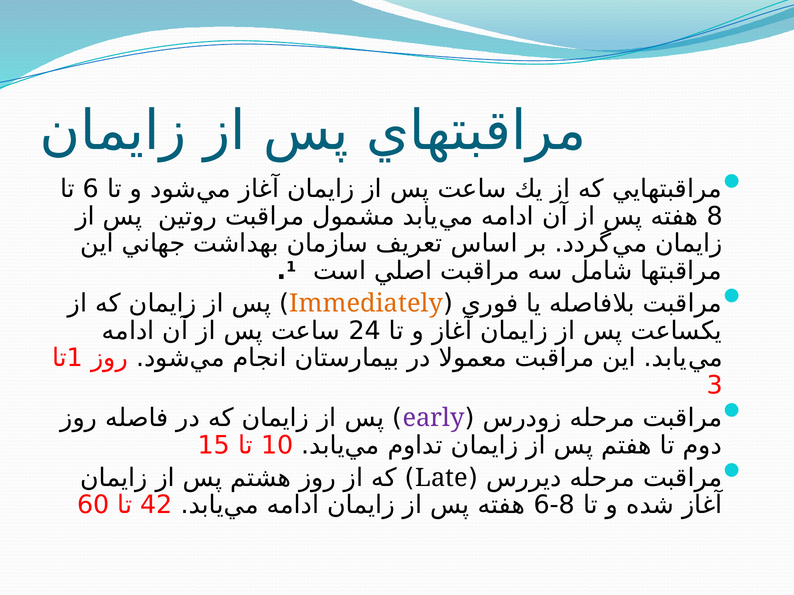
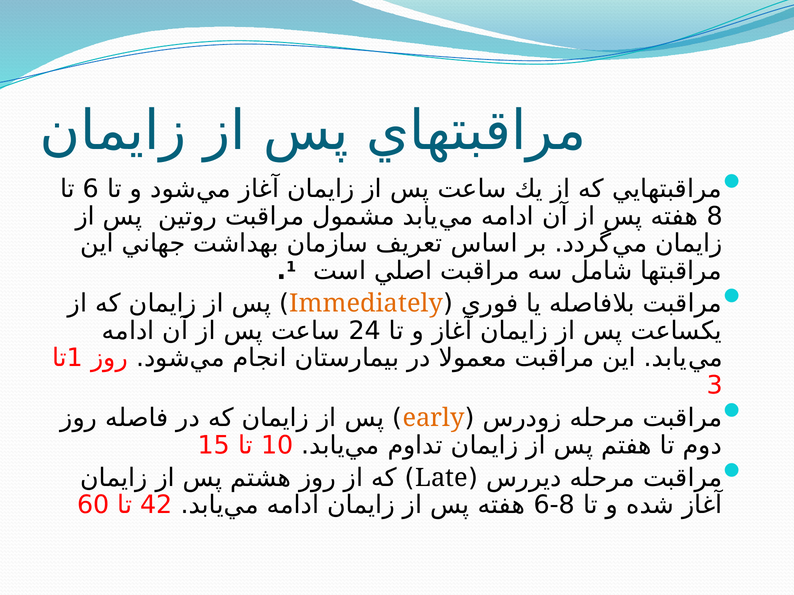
early colour: purple -> orange
